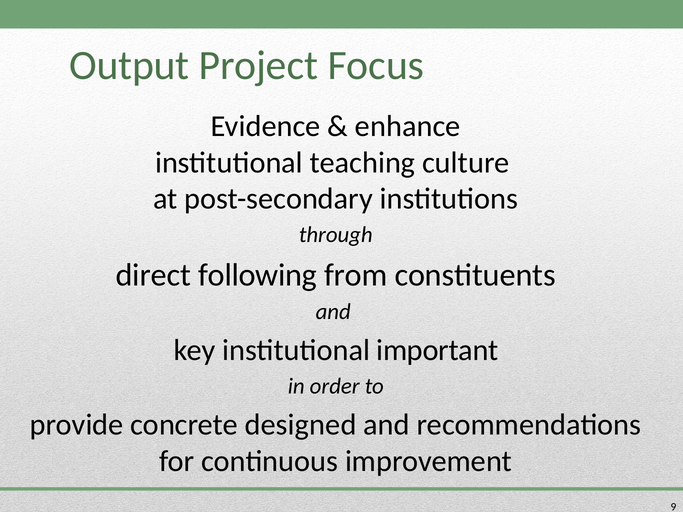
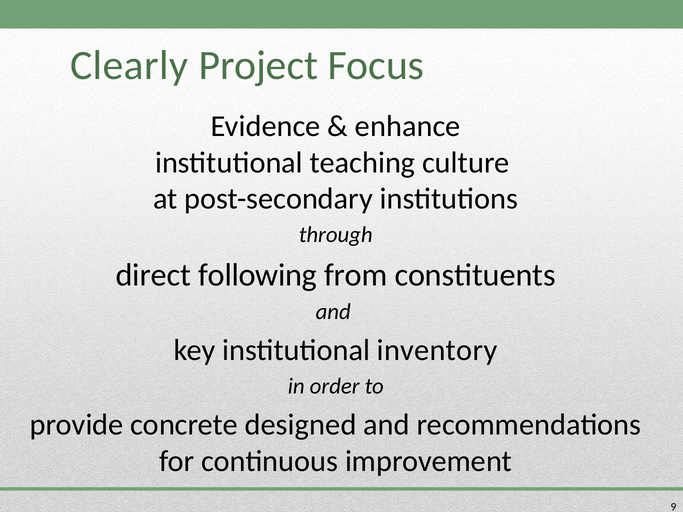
Output: Output -> Clearly
important: important -> inventory
